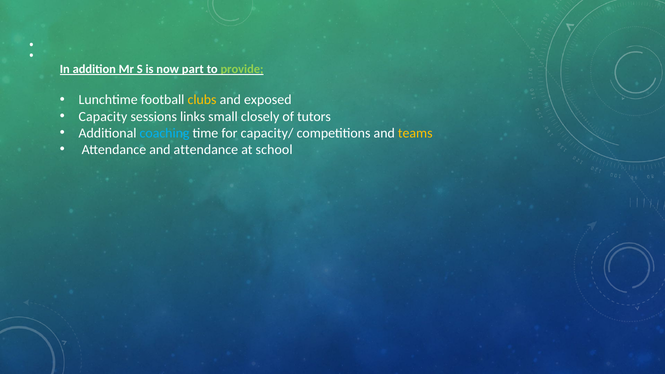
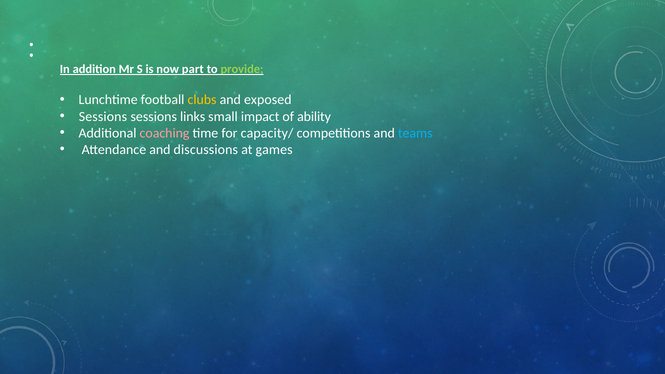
Capacity at (103, 116): Capacity -> Sessions
closely: closely -> impact
tutors: tutors -> ability
coaching colour: light blue -> pink
teams colour: yellow -> light blue
and attendance: attendance -> discussions
school: school -> games
